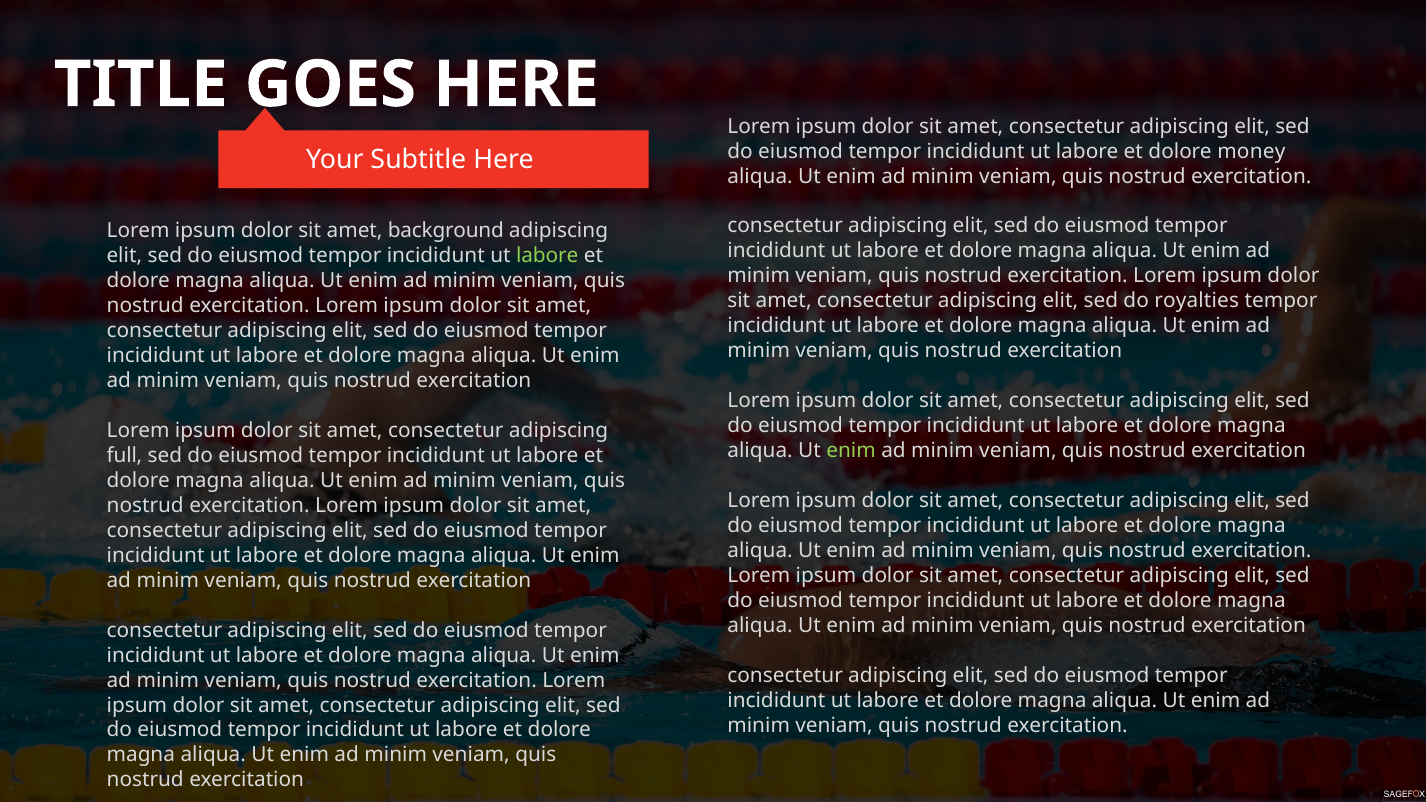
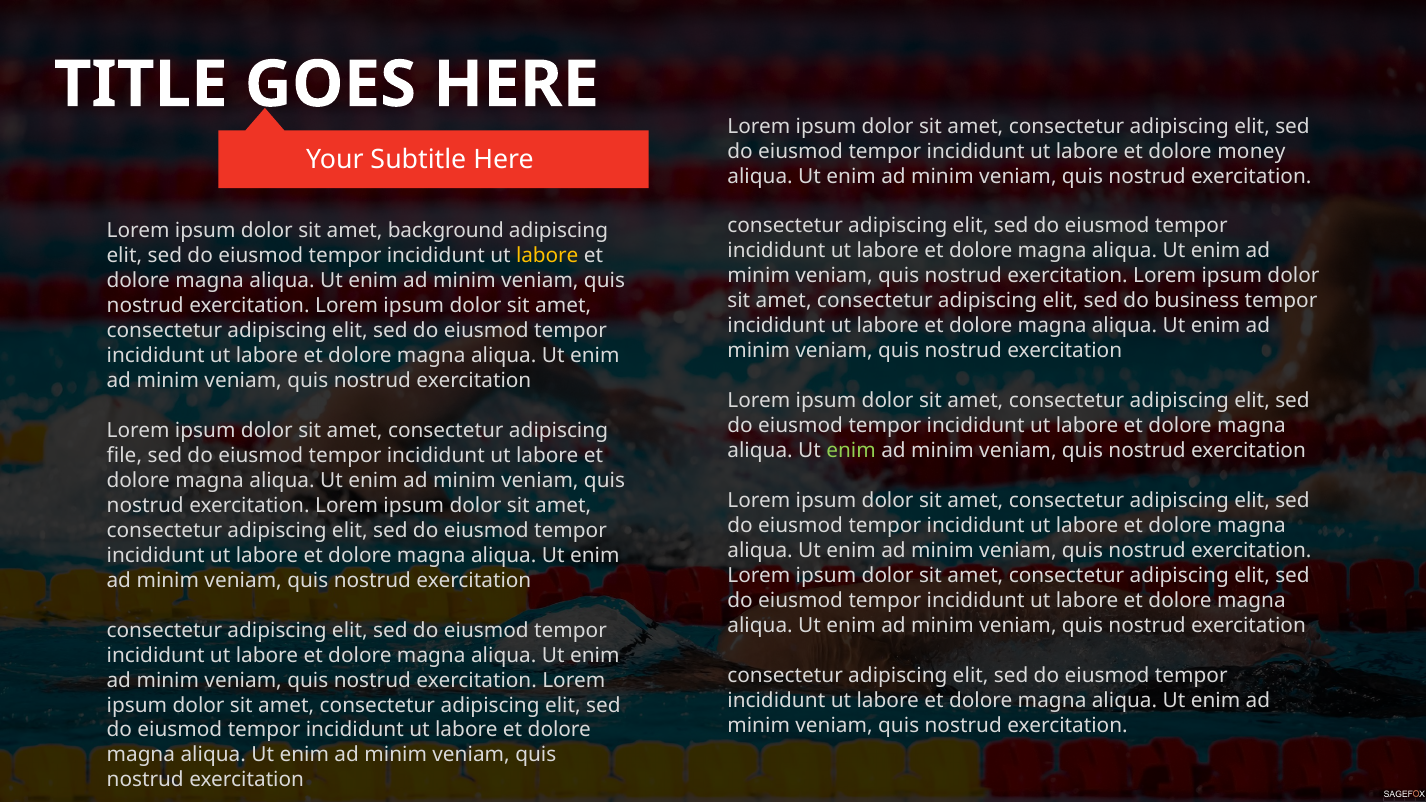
labore at (547, 256) colour: light green -> yellow
royalties: royalties -> business
full: full -> file
